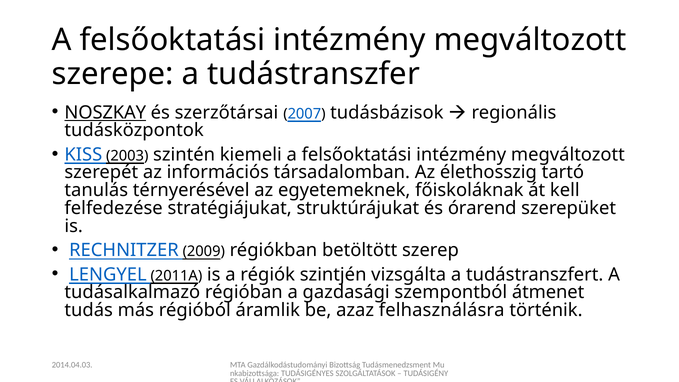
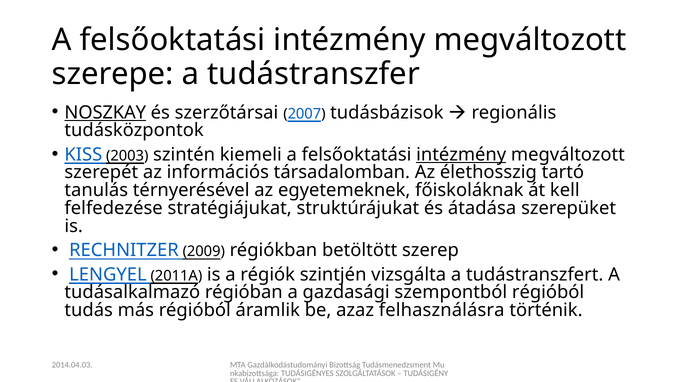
intézmény at (461, 155) underline: none -> present
órarend: órarend -> átadása
szempontból átmenet: átmenet -> régióból
